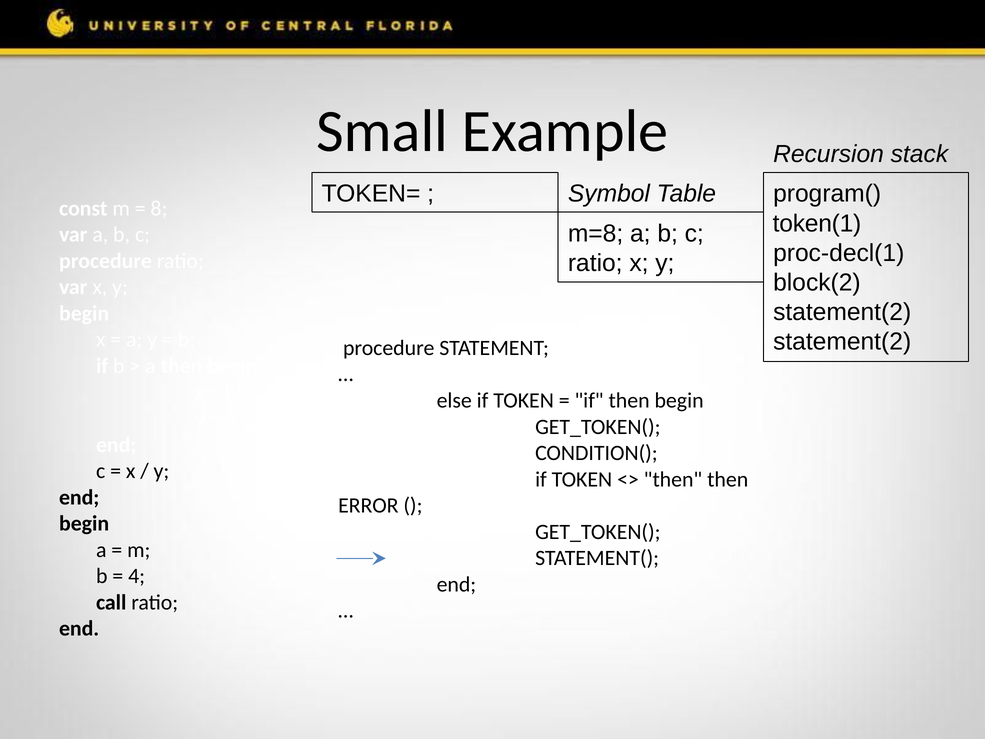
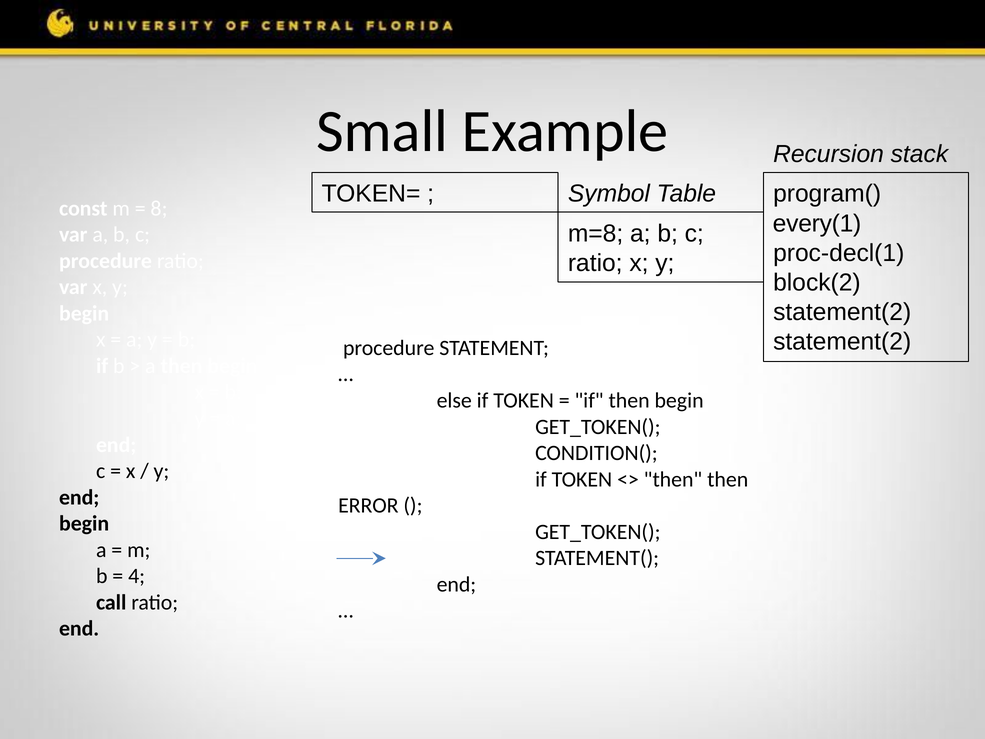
token(1: token(1 -> every(1
